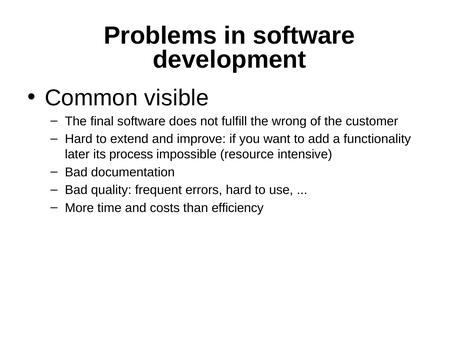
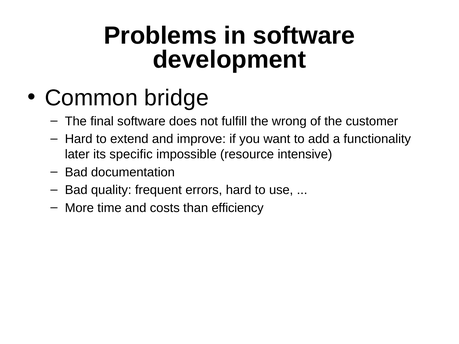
visible: visible -> bridge
process: process -> specific
